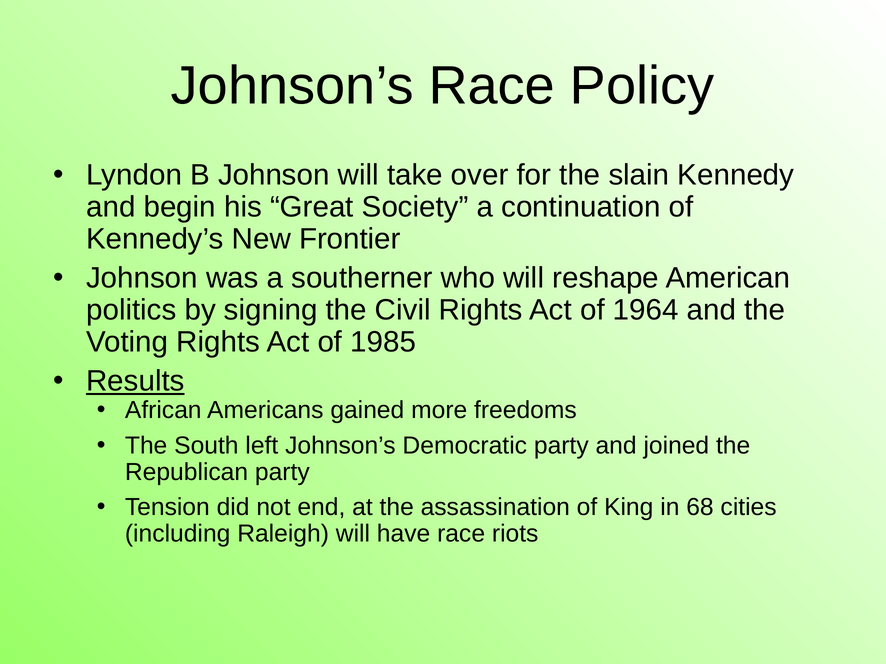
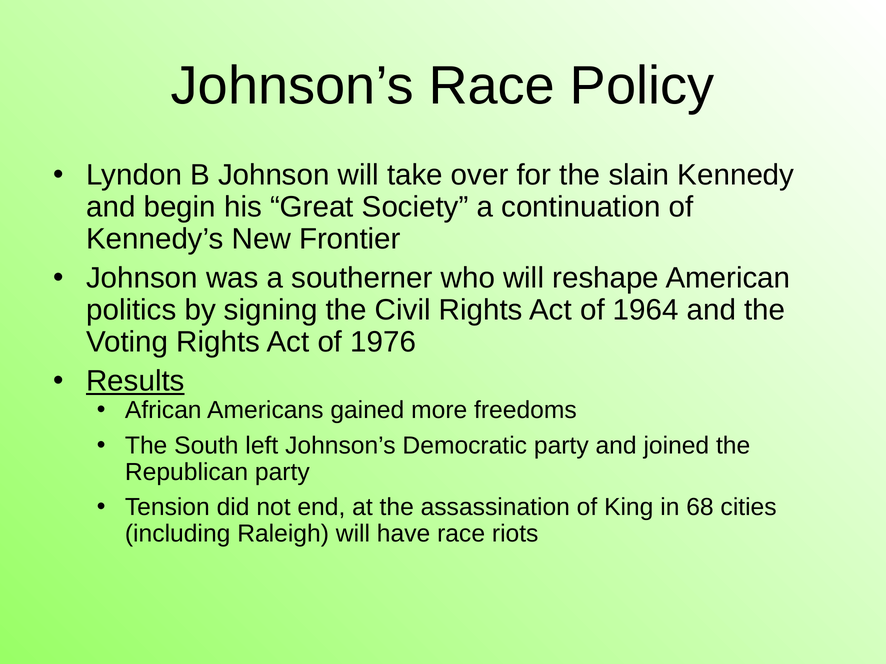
1985: 1985 -> 1976
